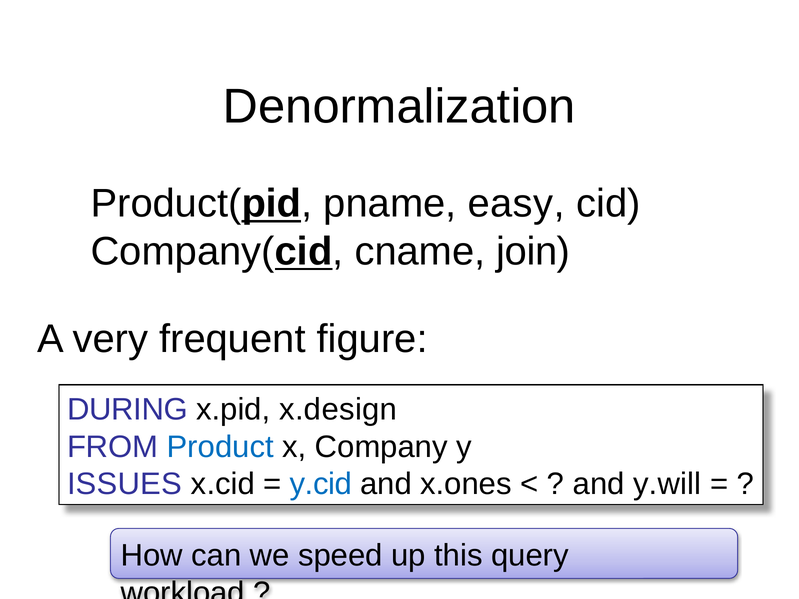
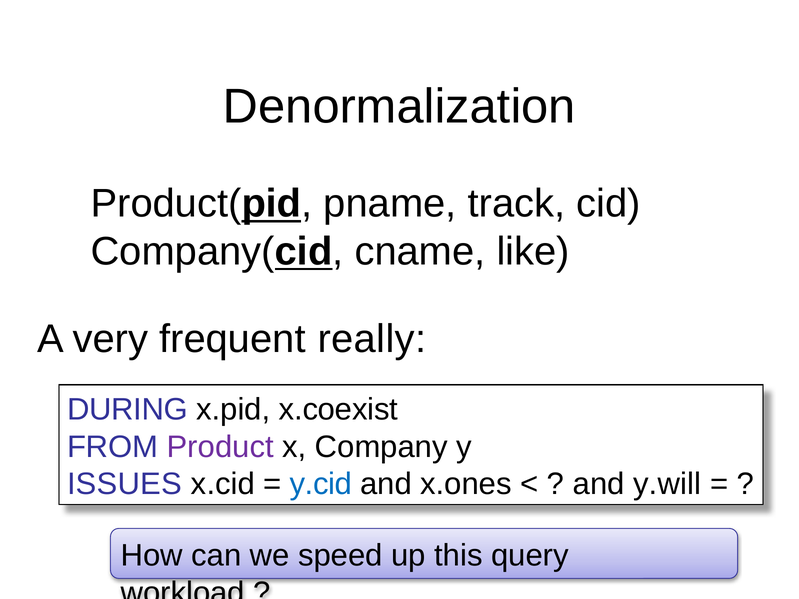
easy: easy -> track
join: join -> like
figure: figure -> really
x.design: x.design -> x.coexist
Product colour: blue -> purple
